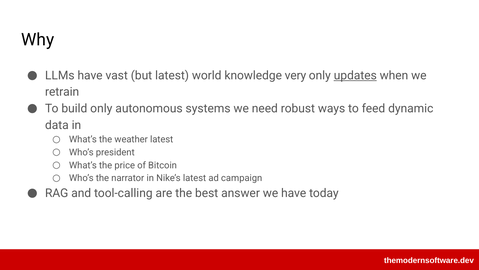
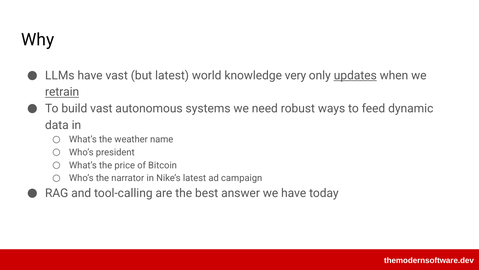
retrain underline: none -> present
build only: only -> vast
weather latest: latest -> name
